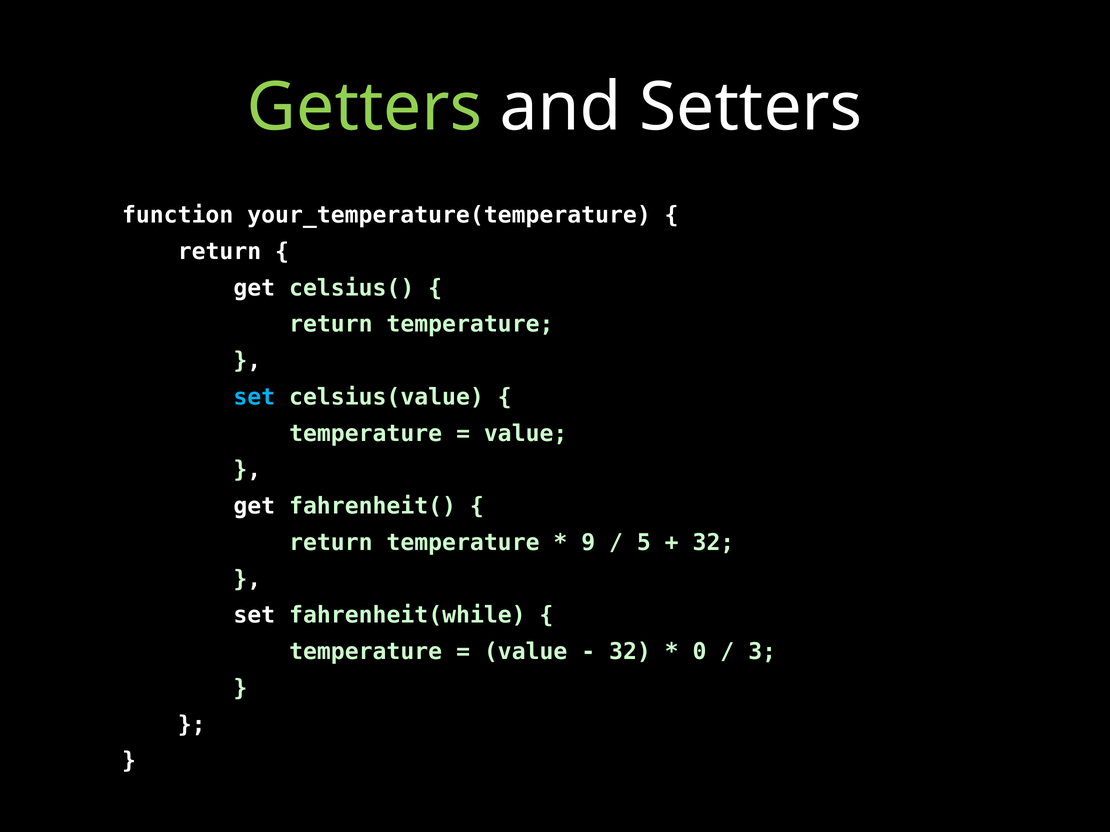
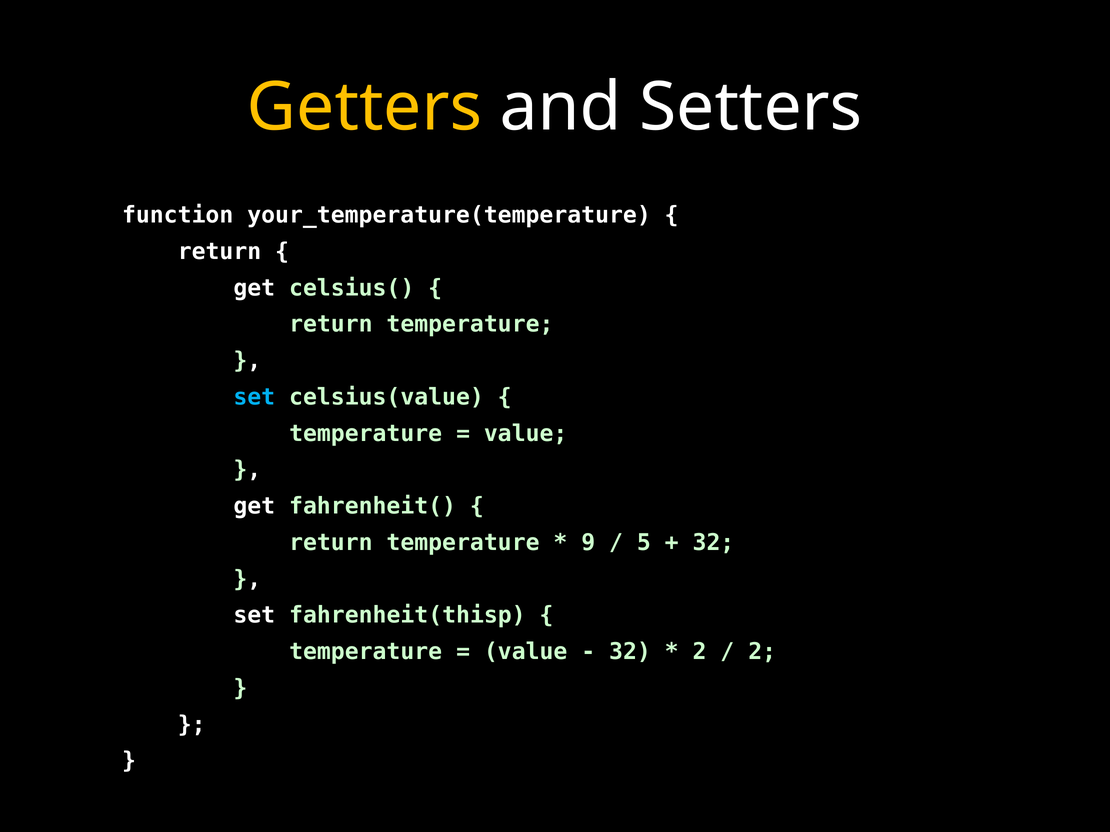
Getters colour: light green -> yellow
fahrenheit(while: fahrenheit(while -> fahrenheit(thisp
0 at (700, 652): 0 -> 2
3 at (762, 652): 3 -> 2
